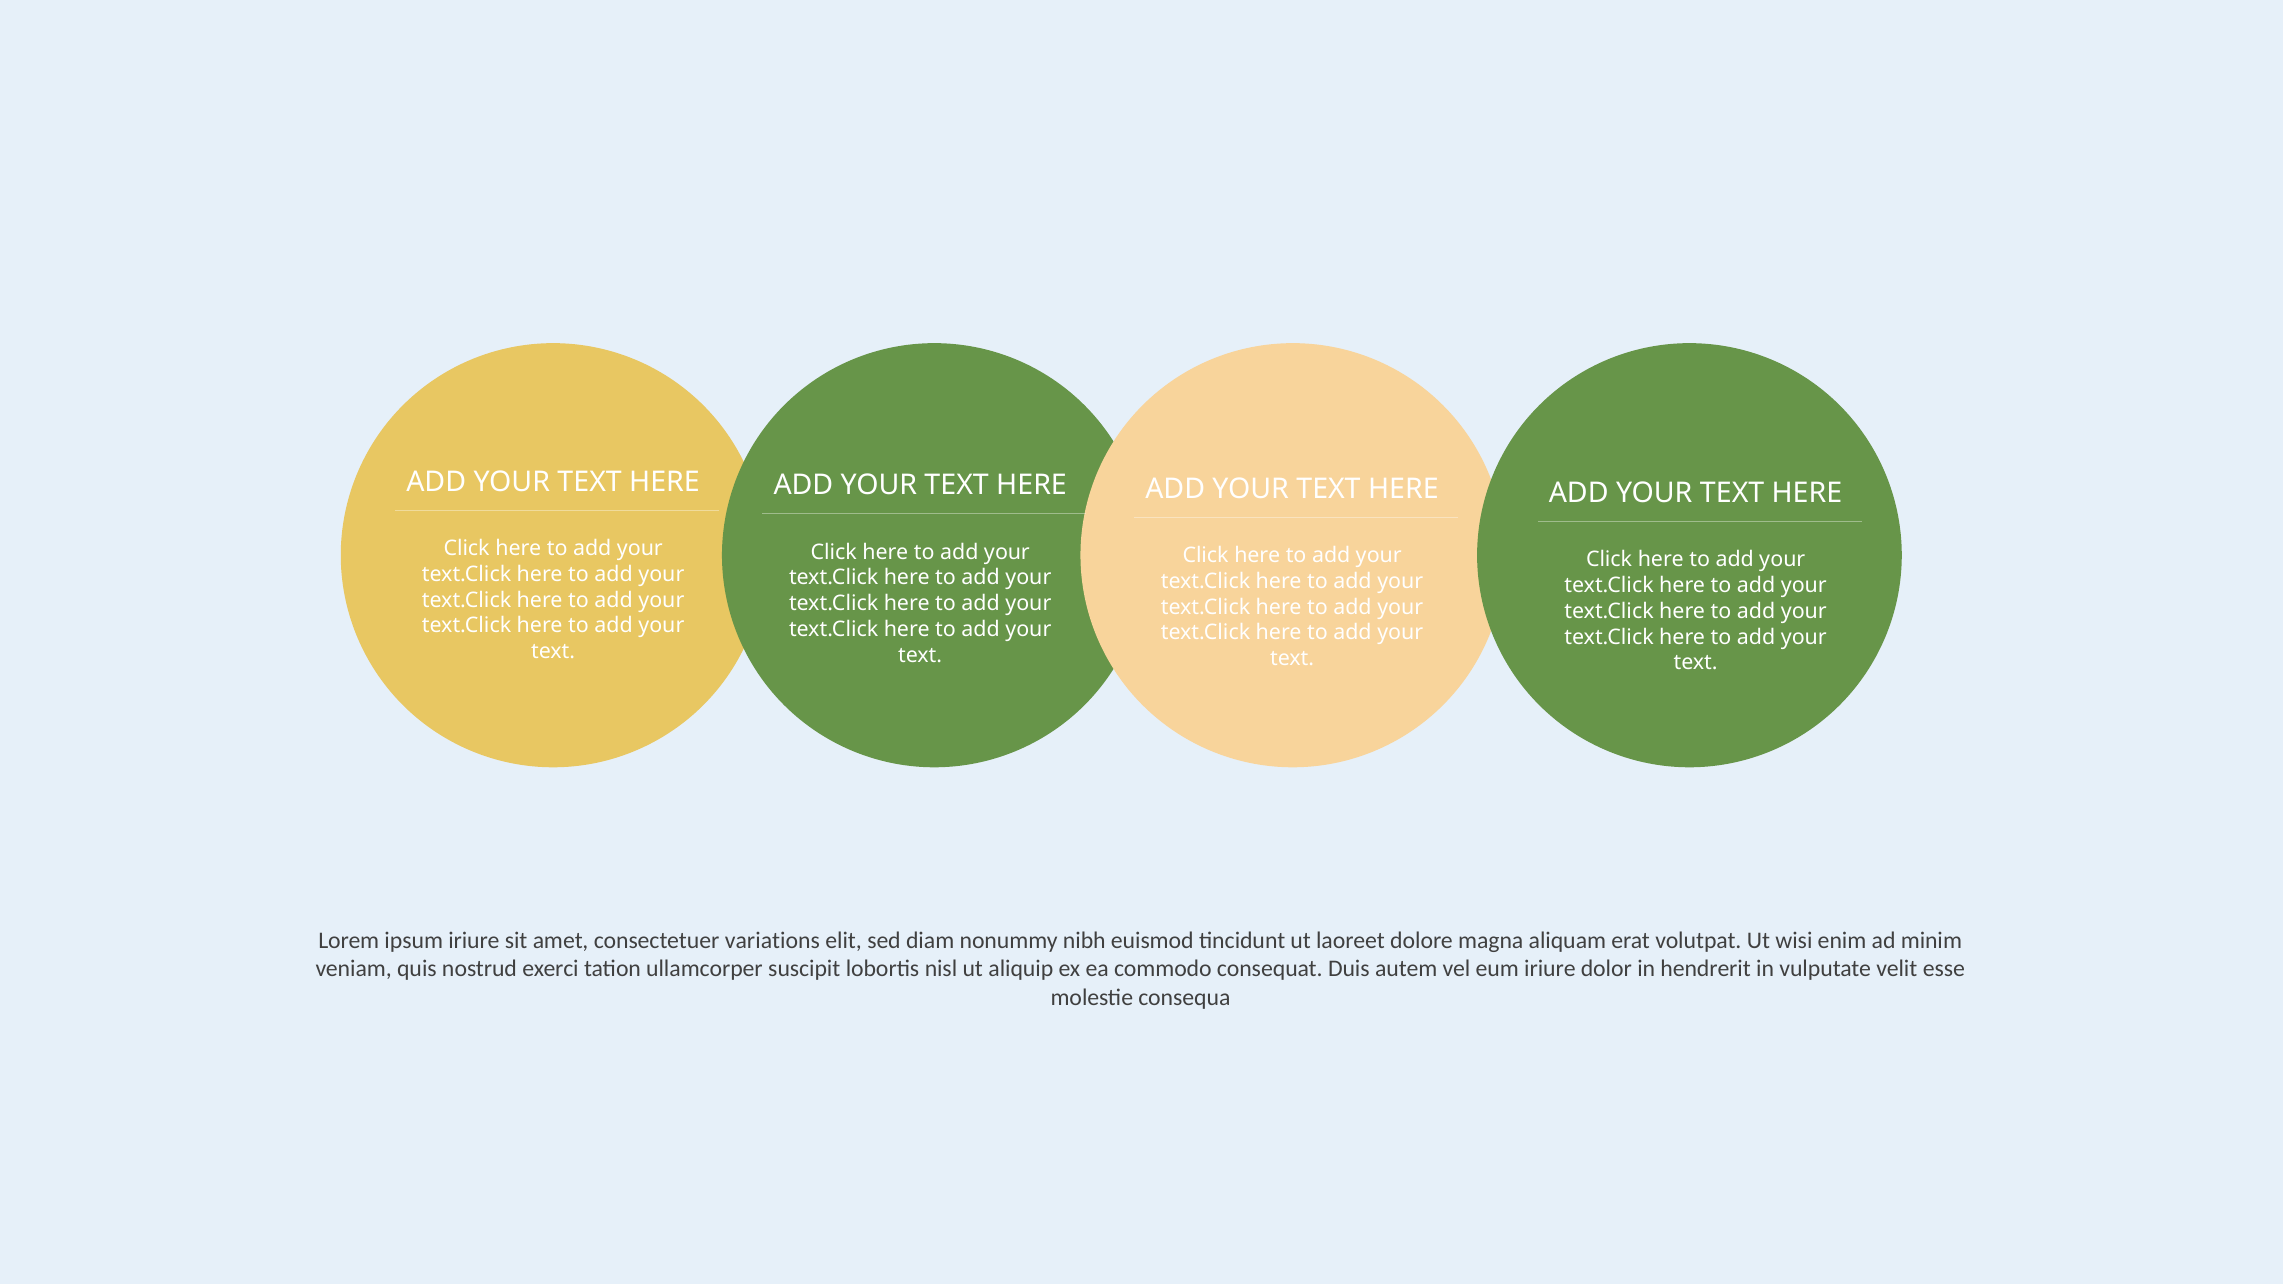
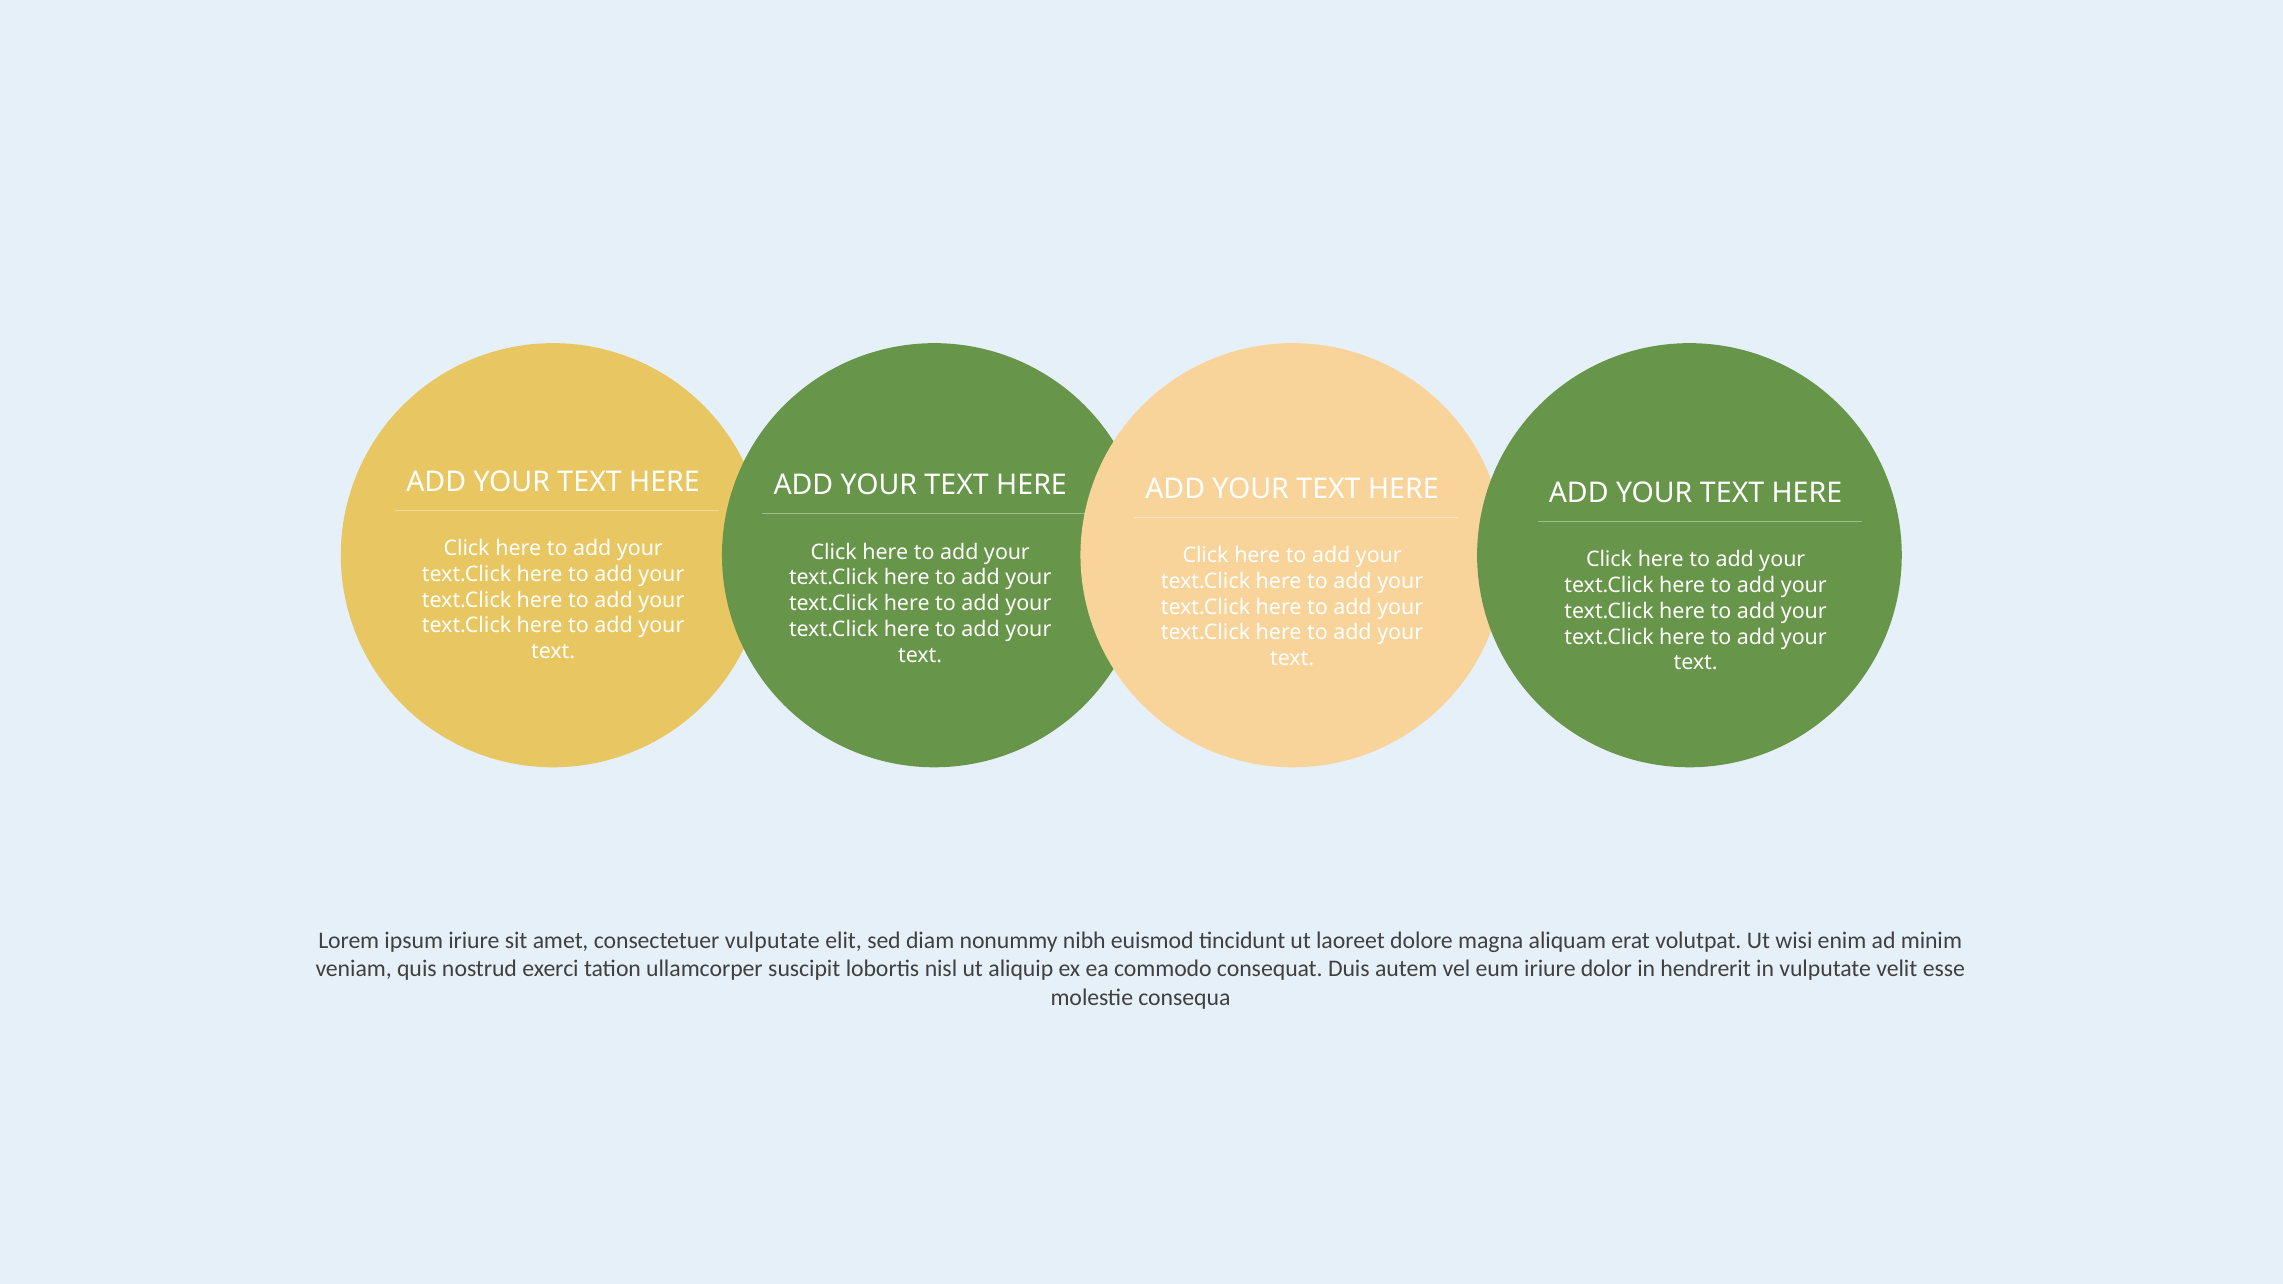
consectetuer variations: variations -> vulputate
